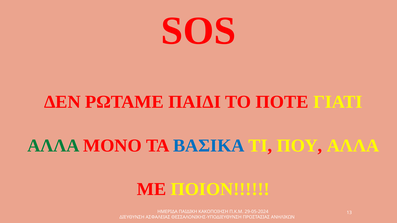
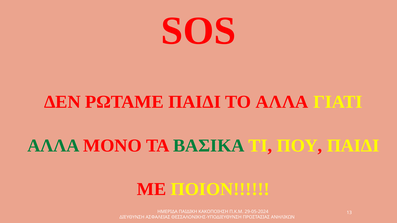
ΤΟ ΠΟΤΕ: ΠΟΤΕ -> ΑΛΛΑ
ΒΑΣΙΚΑ colour: blue -> green
ΠΟΥ ΑΛΛΑ: ΑΛΛΑ -> ΠΑΙΔΙ
